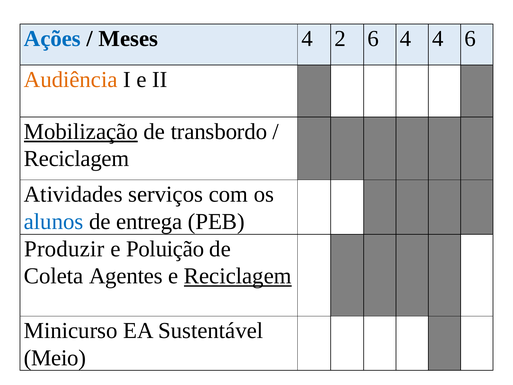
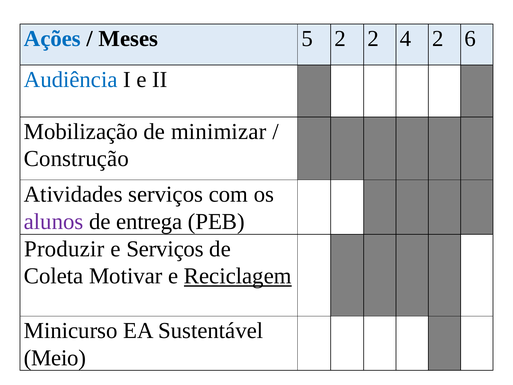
Meses 4: 4 -> 5
2 6: 6 -> 2
4 4: 4 -> 2
Audiência colour: orange -> blue
Mobilização underline: present -> none
transbordo: transbordo -> minimizar
Reciclagem at (77, 159): Reciclagem -> Construção
alunos colour: blue -> purple
e Poluição: Poluição -> Serviços
Agentes: Agentes -> Motivar
